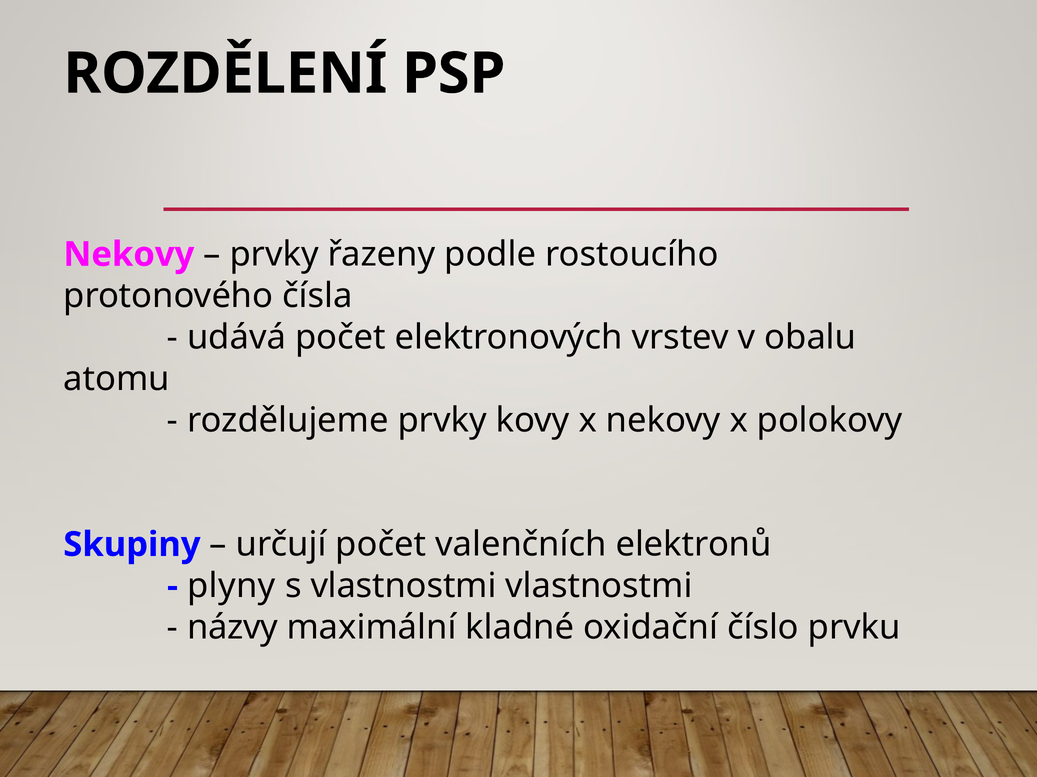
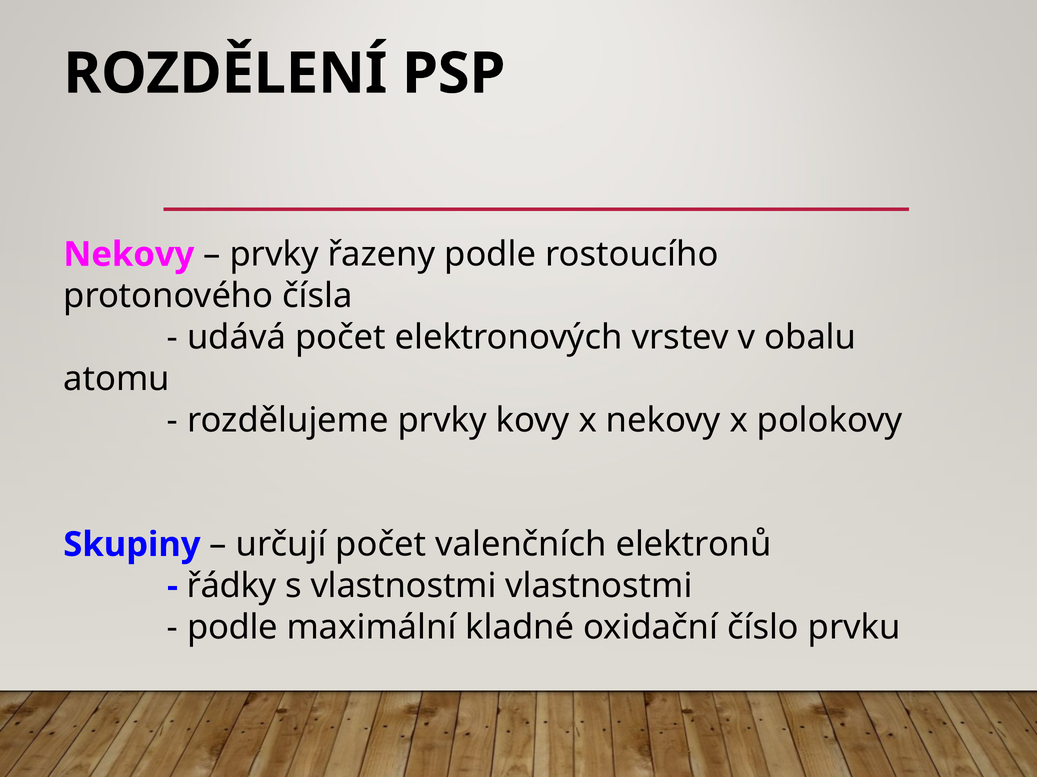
plyny: plyny -> řádky
názvy at (232, 628): názvy -> podle
